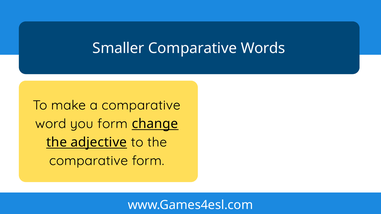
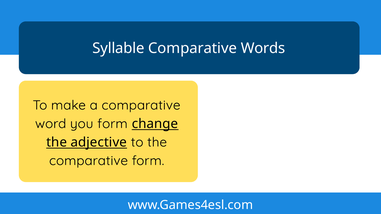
Smaller: Smaller -> Syllable
